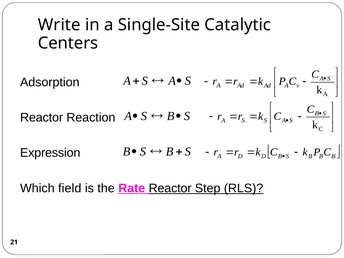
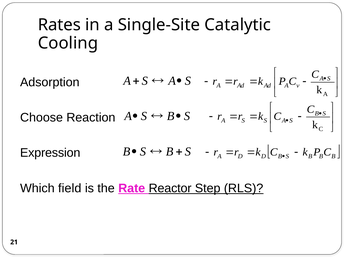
Write: Write -> Rates
Centers: Centers -> Cooling
Reactor at (42, 118): Reactor -> Choose
